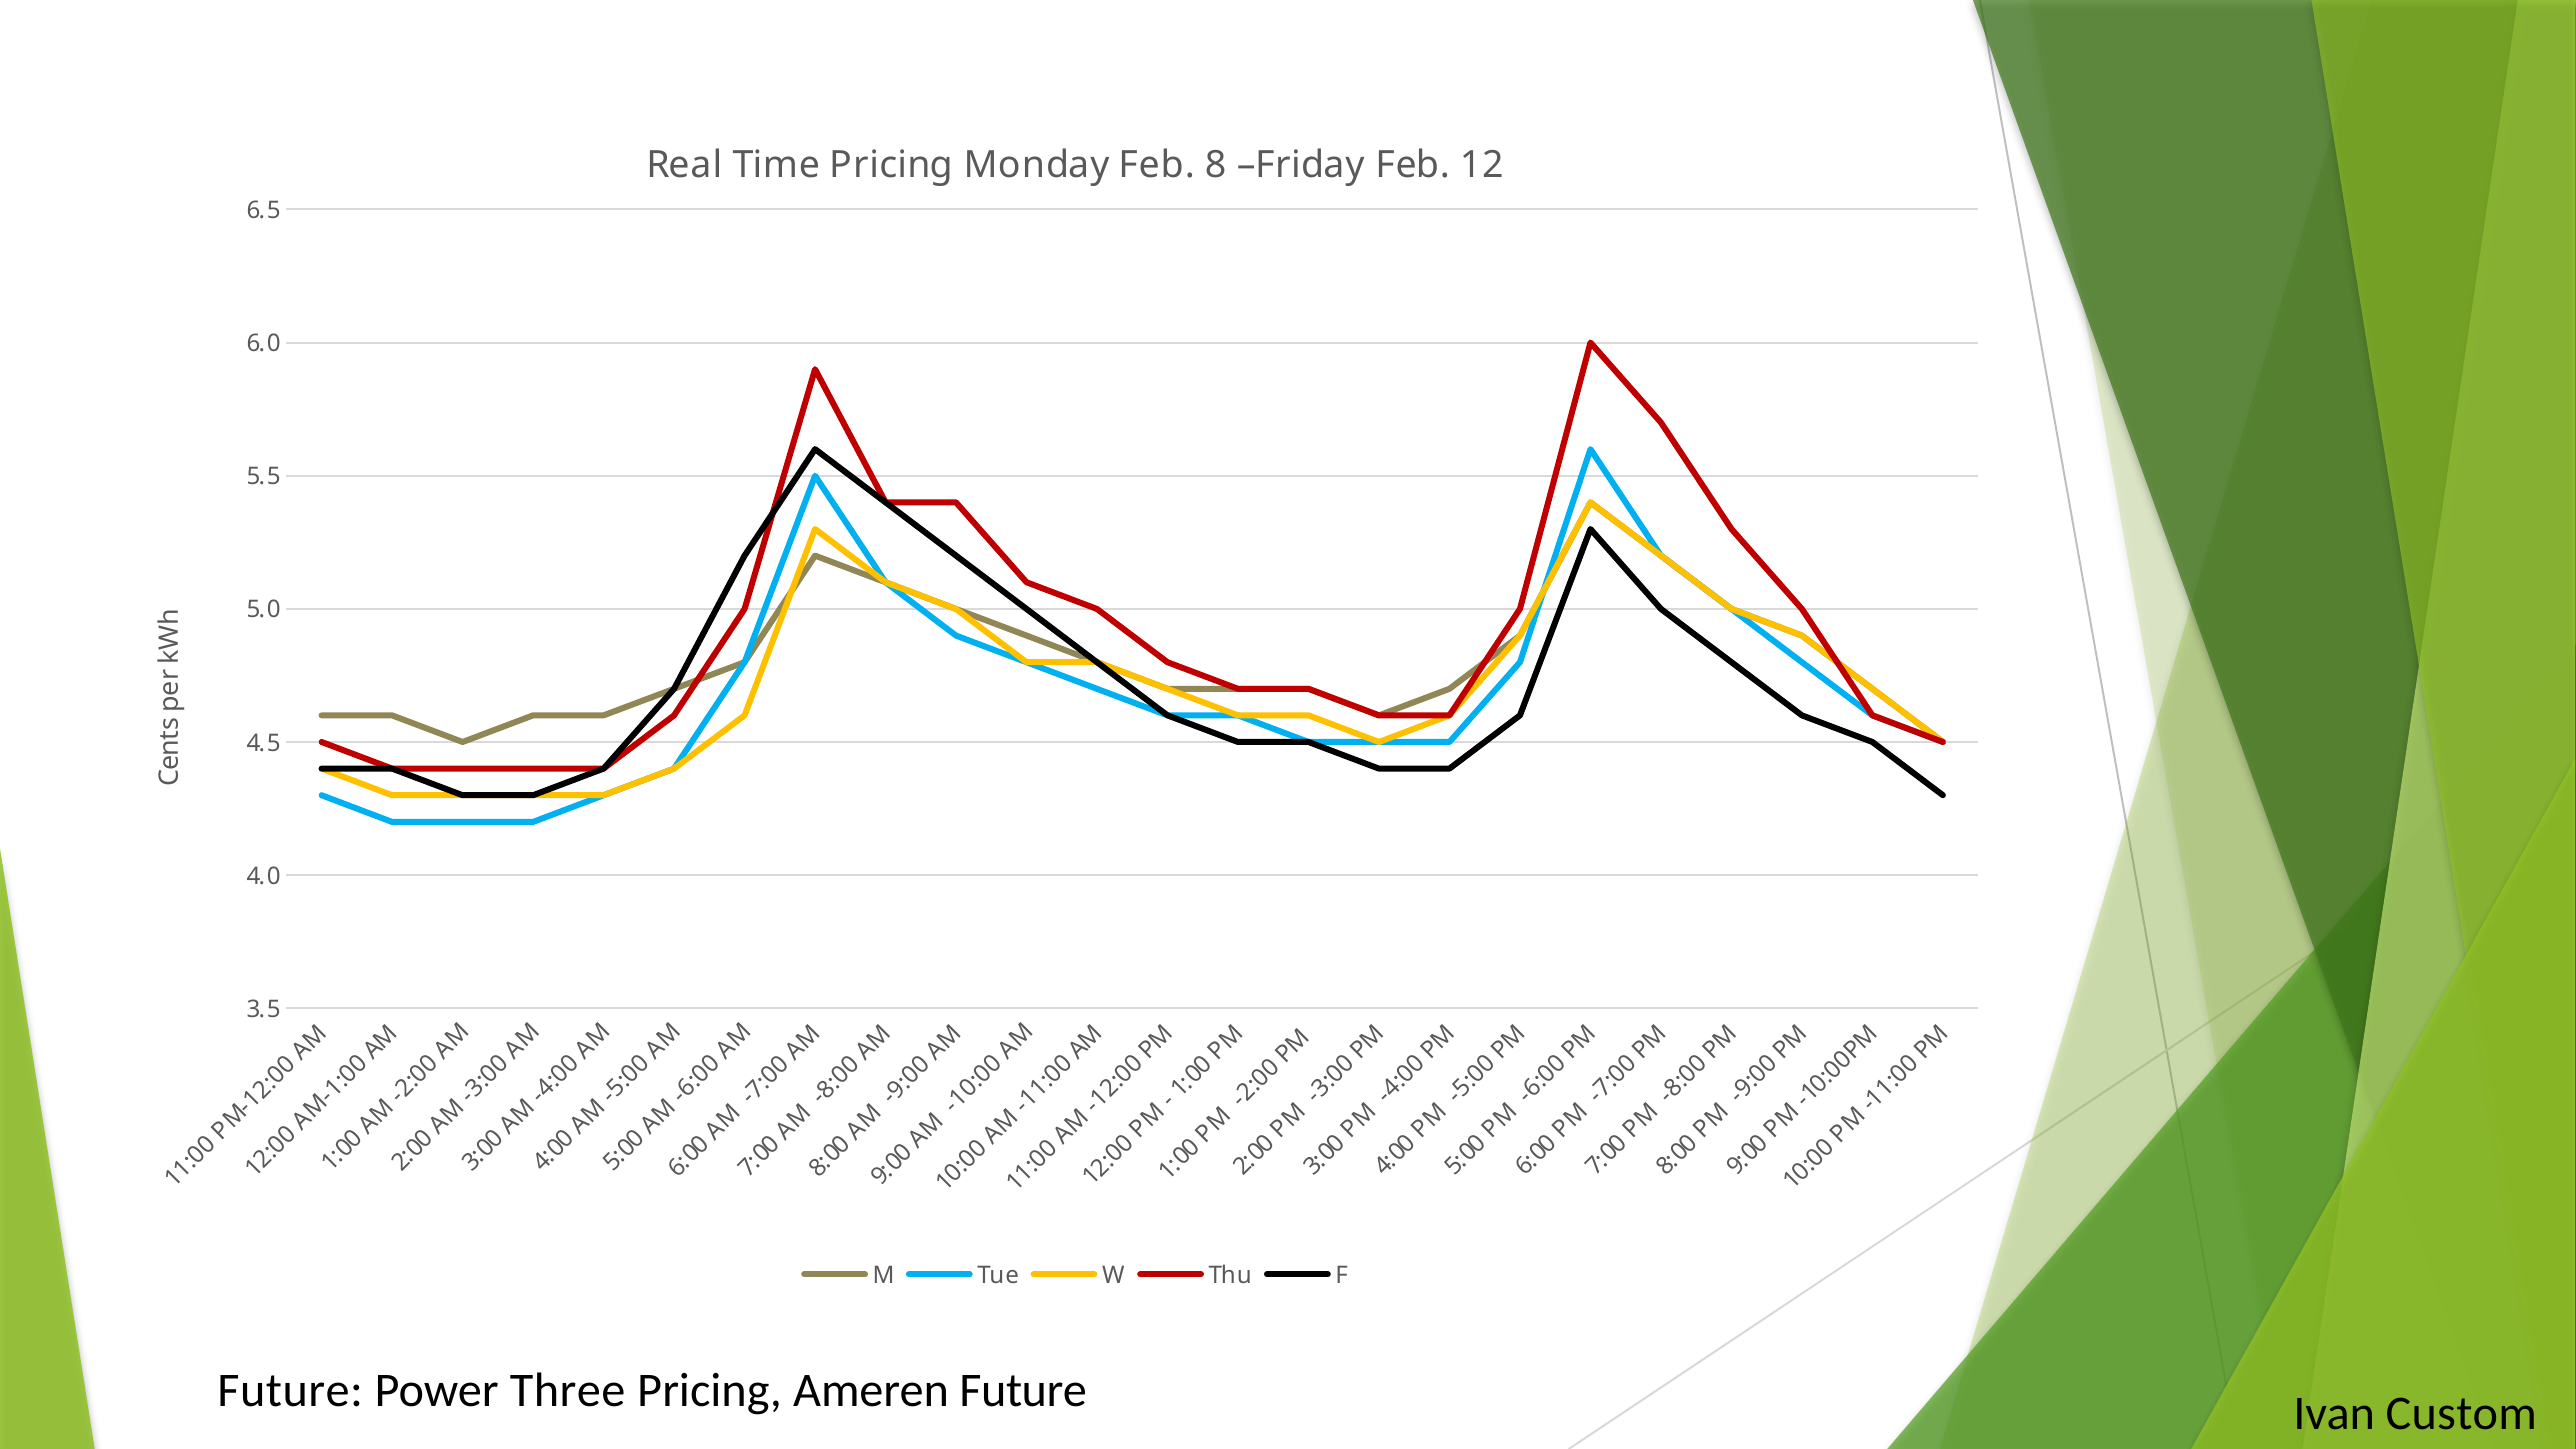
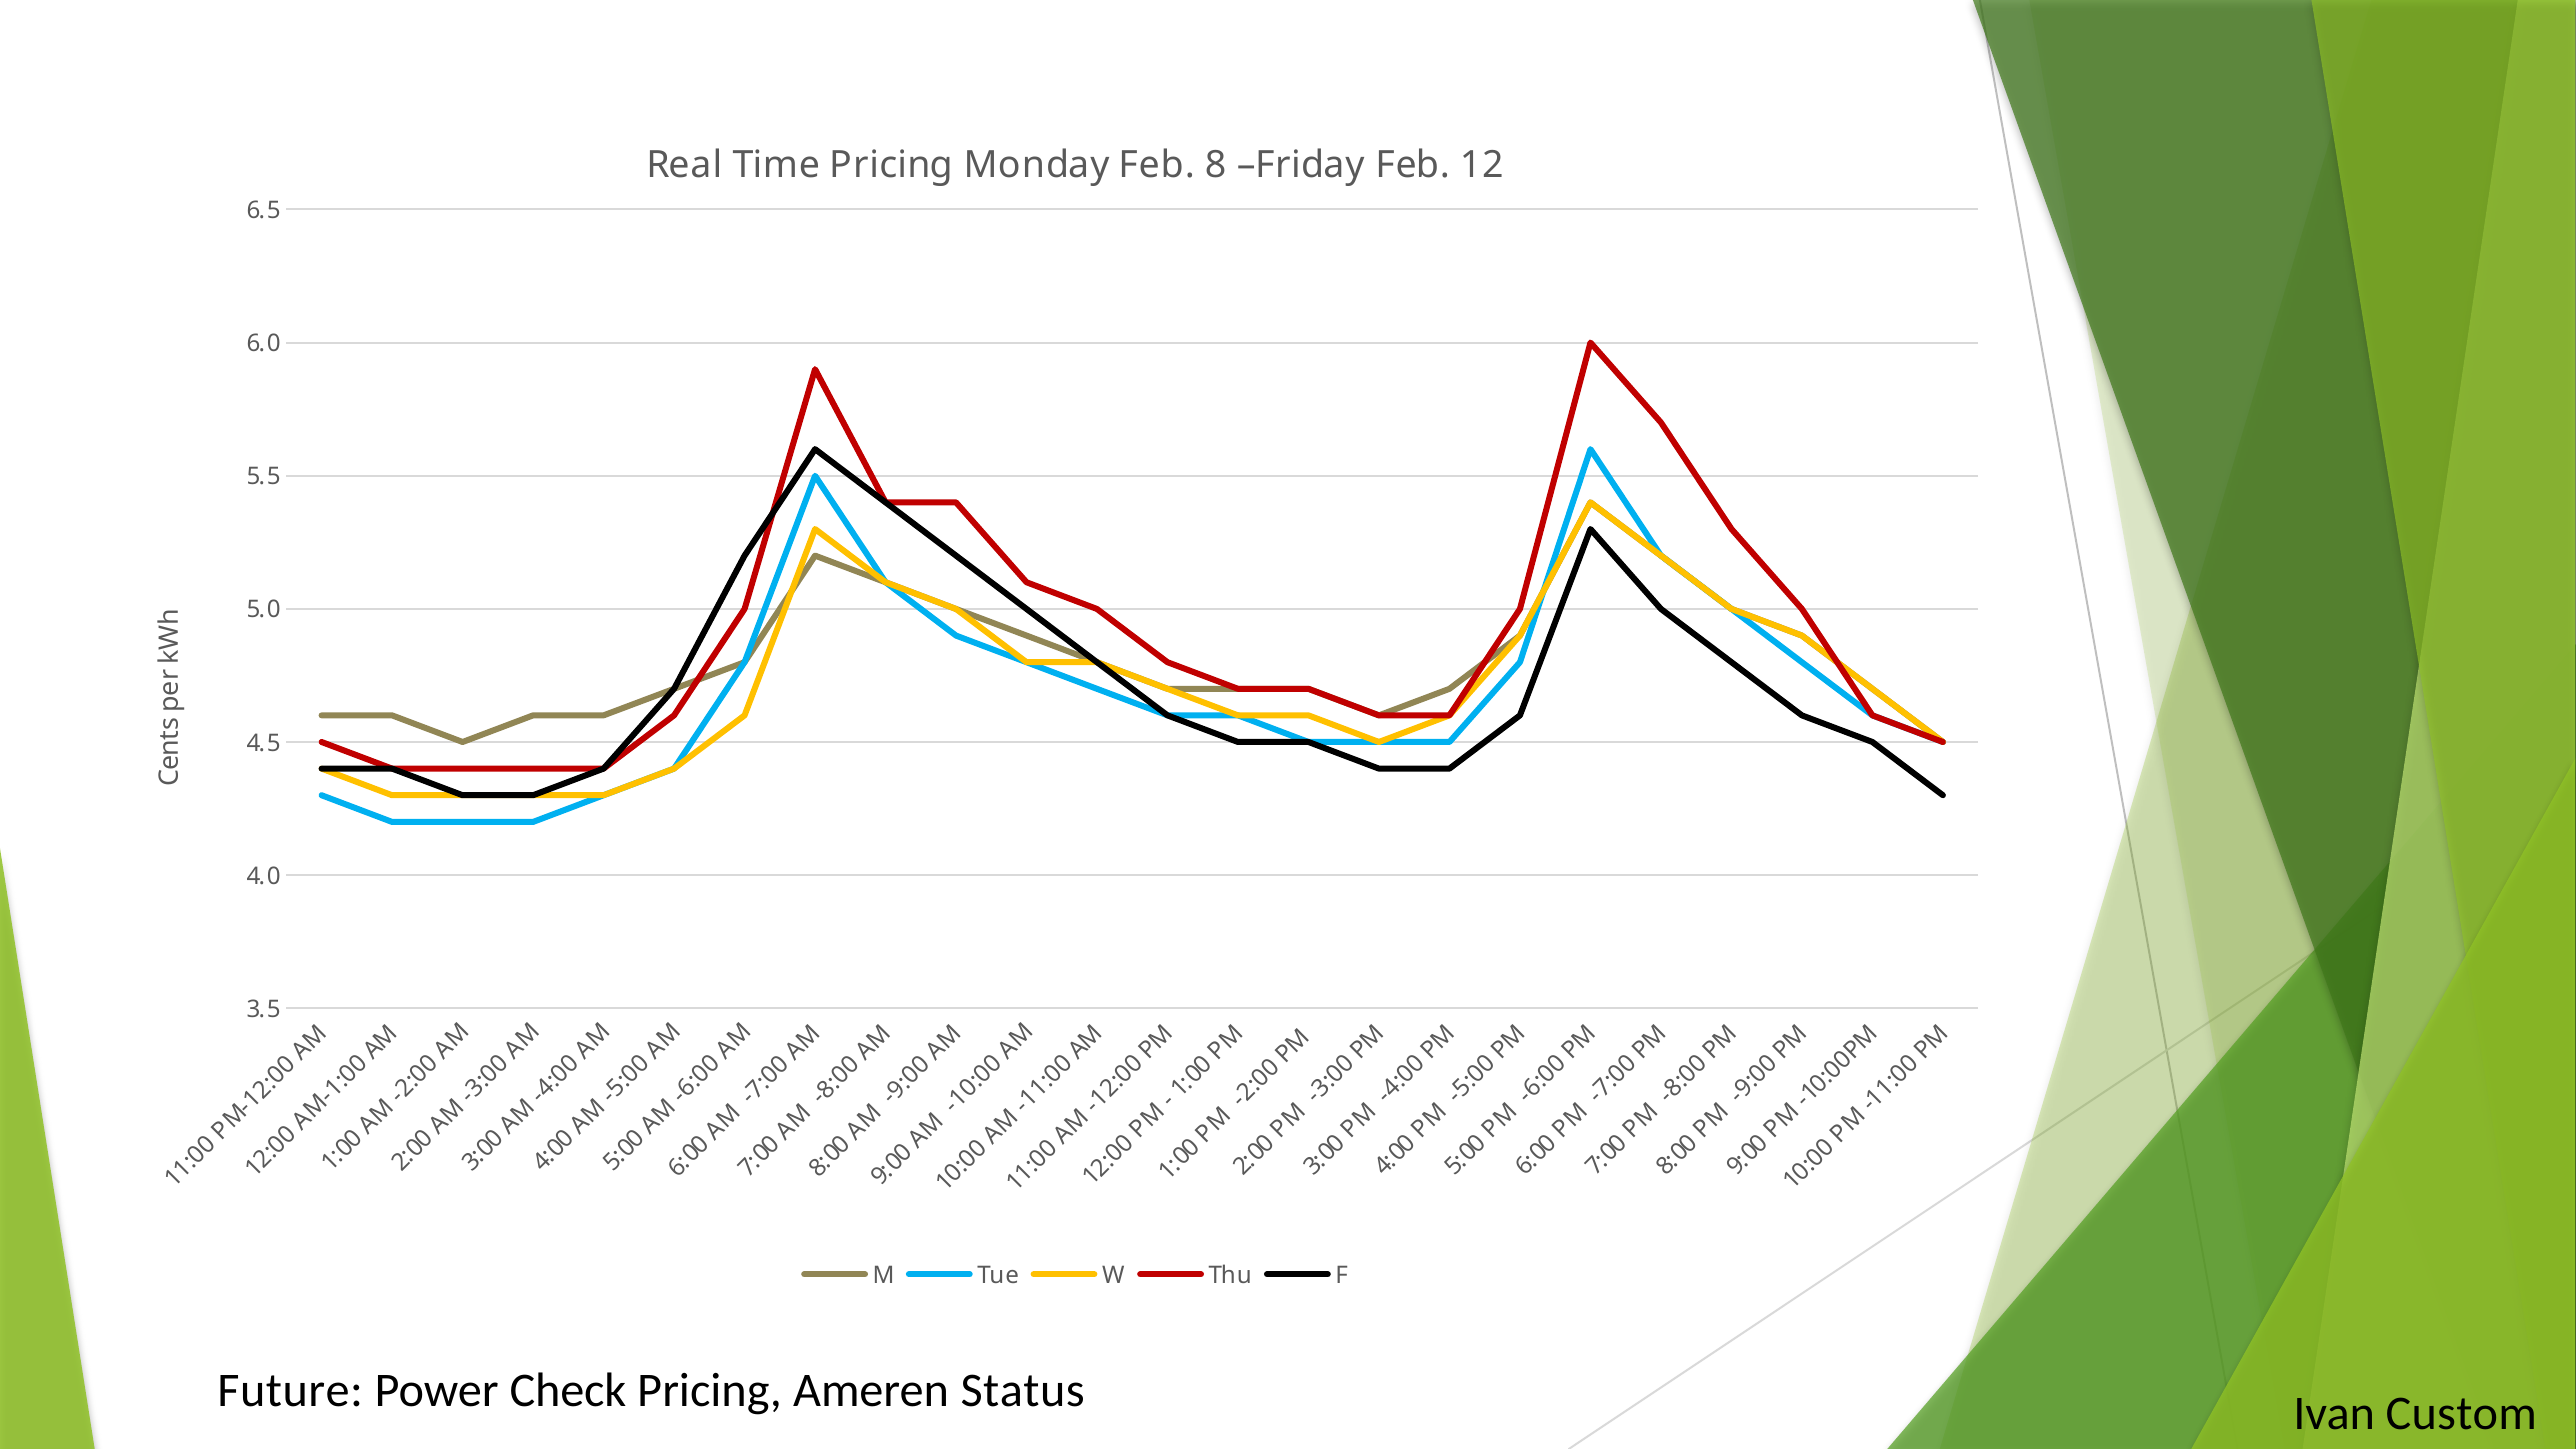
Three: Three -> Check
Ameren Future: Future -> Status
